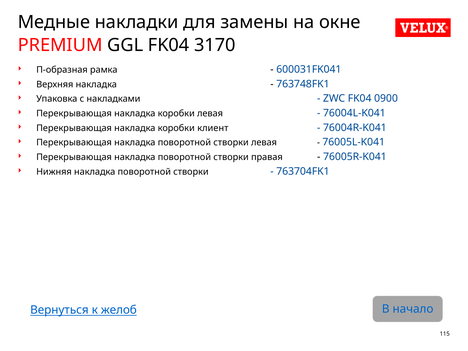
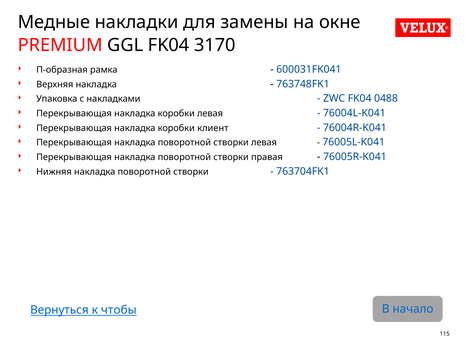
0900: 0900 -> 0488
желоб: желоб -> чтобы
